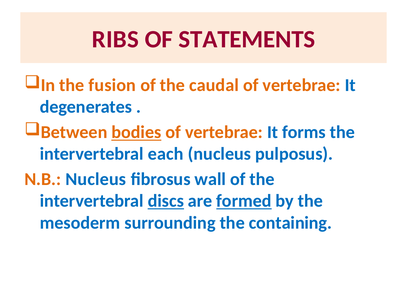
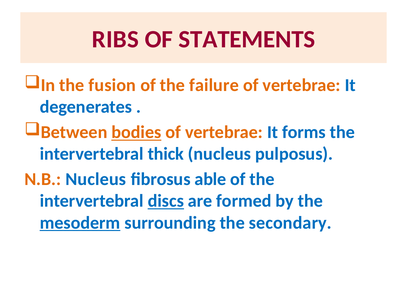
caudal: caudal -> failure
each: each -> thick
wall: wall -> able
formed underline: present -> none
mesoderm underline: none -> present
containing: containing -> secondary
